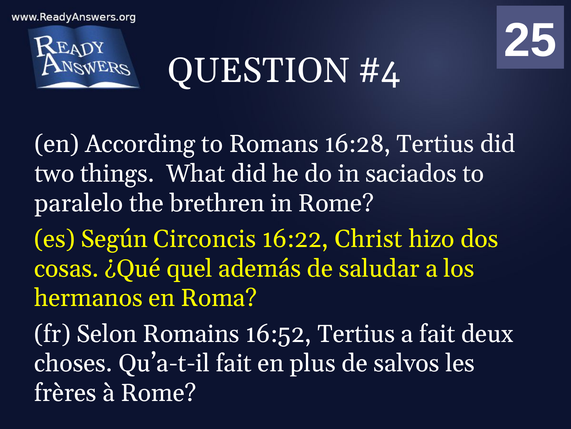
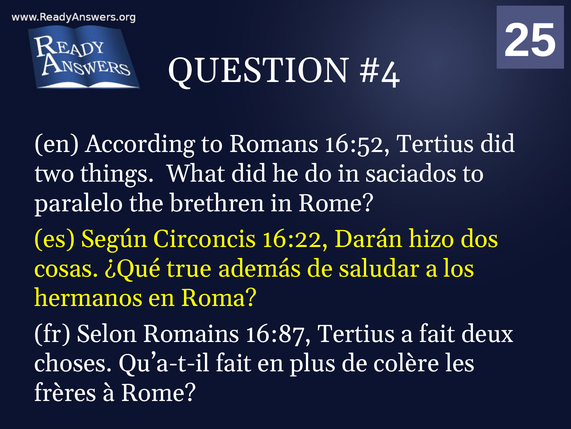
16:28: 16:28 -> 16:52
Christ: Christ -> Darán
quel: quel -> true
16:52: 16:52 -> 16:87
salvos: salvos -> colère
